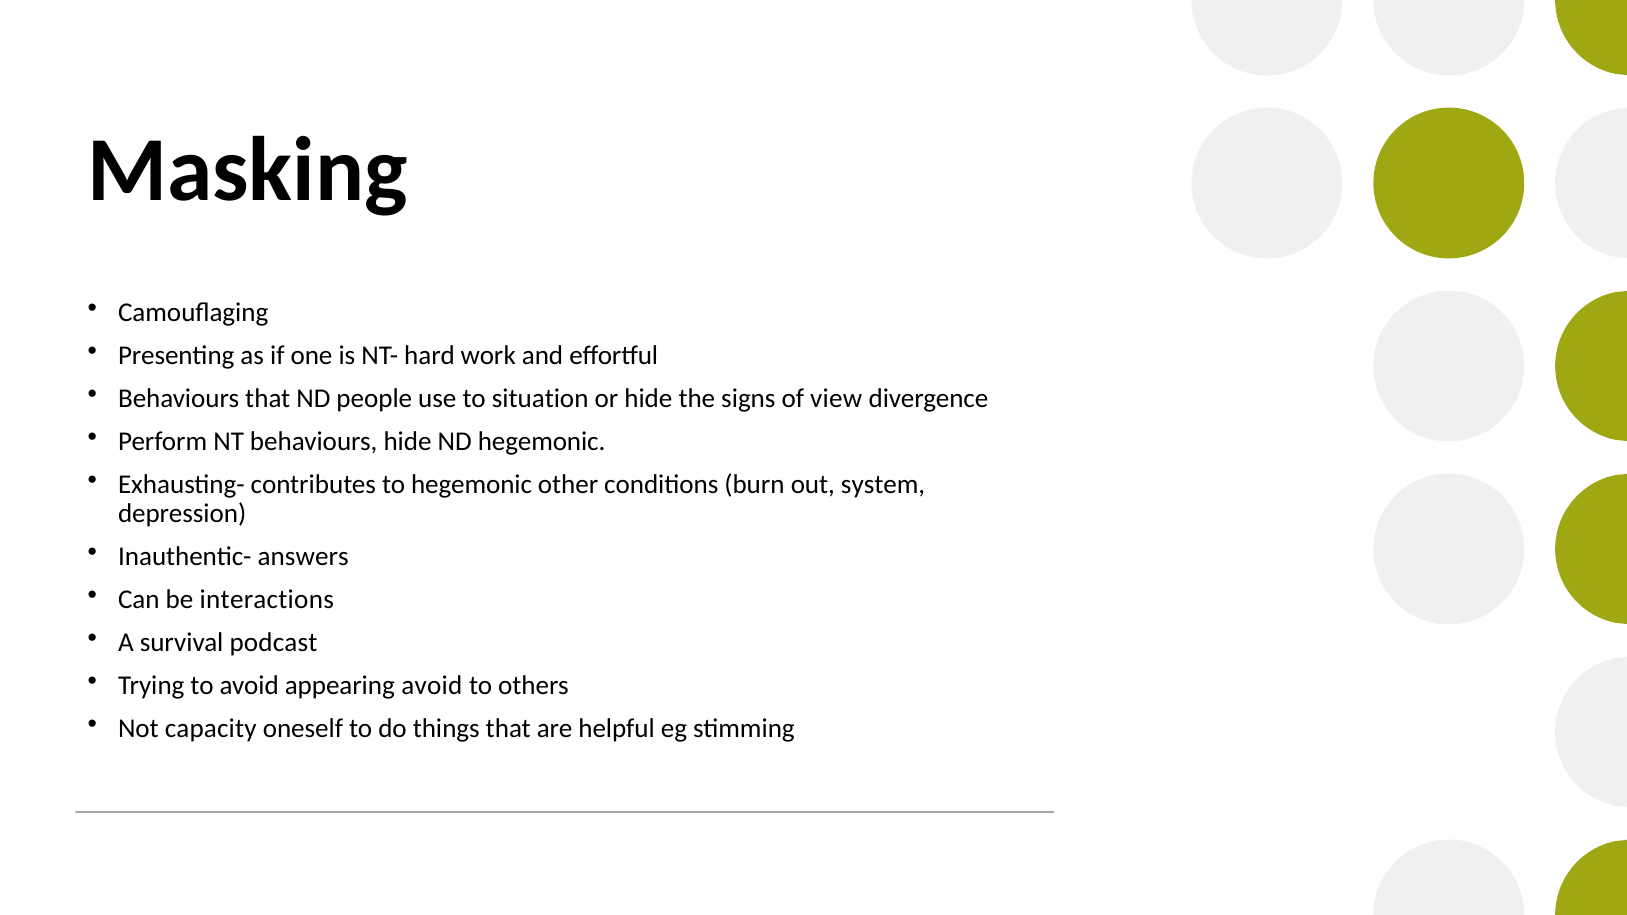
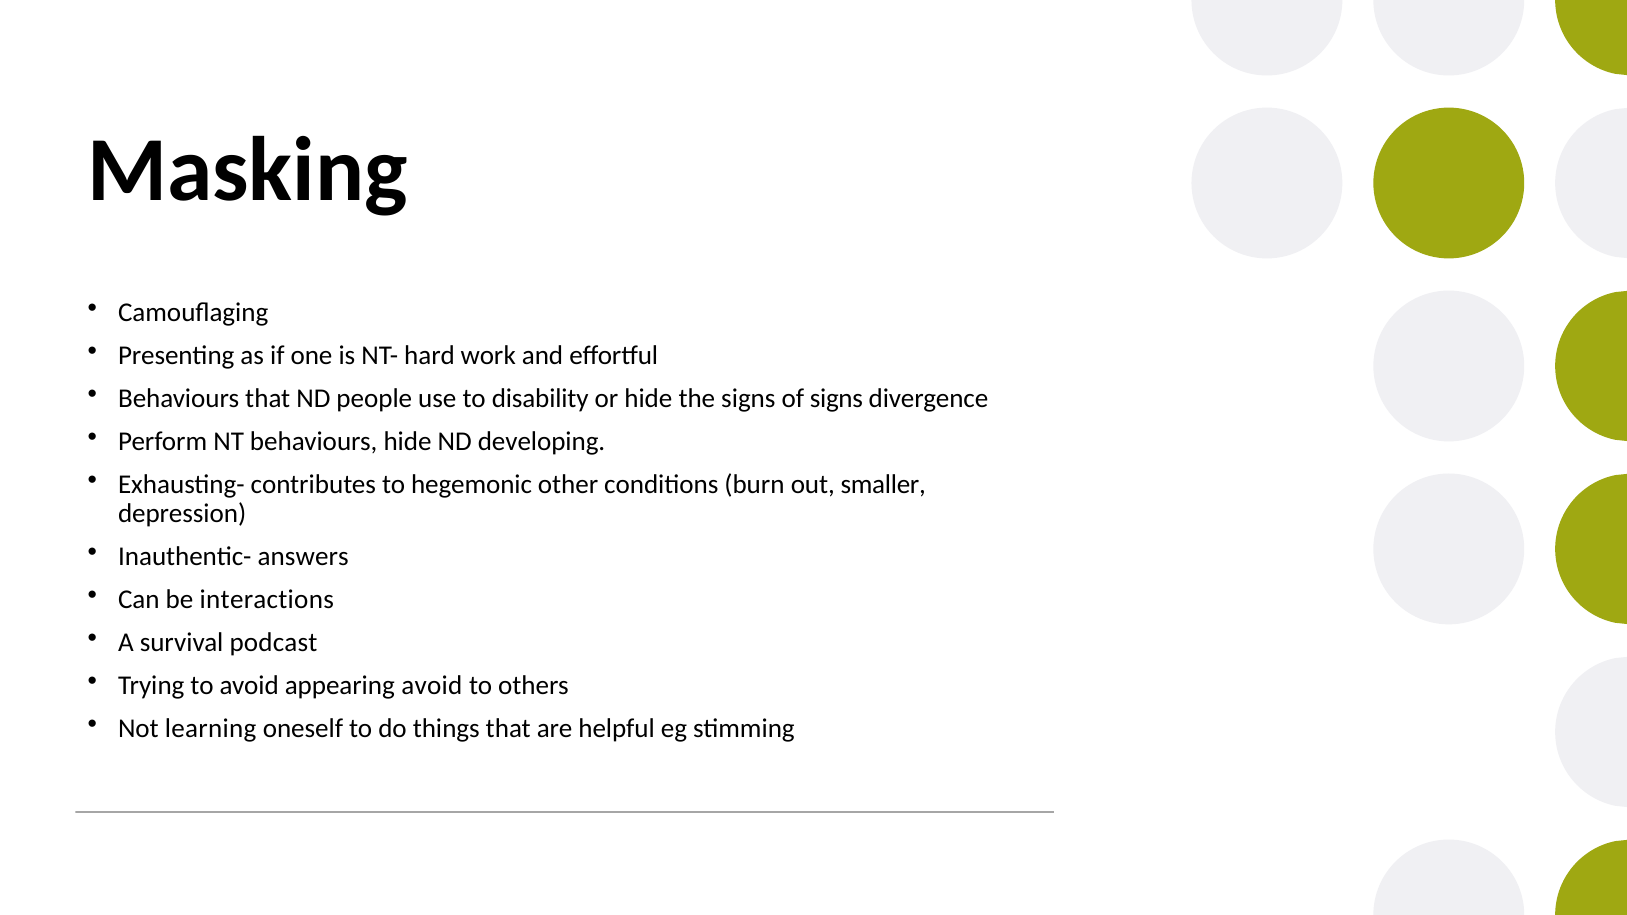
situation: situation -> disability
of view: view -> signs
ND hegemonic: hegemonic -> developing
system: system -> smaller
capacity: capacity -> learning
